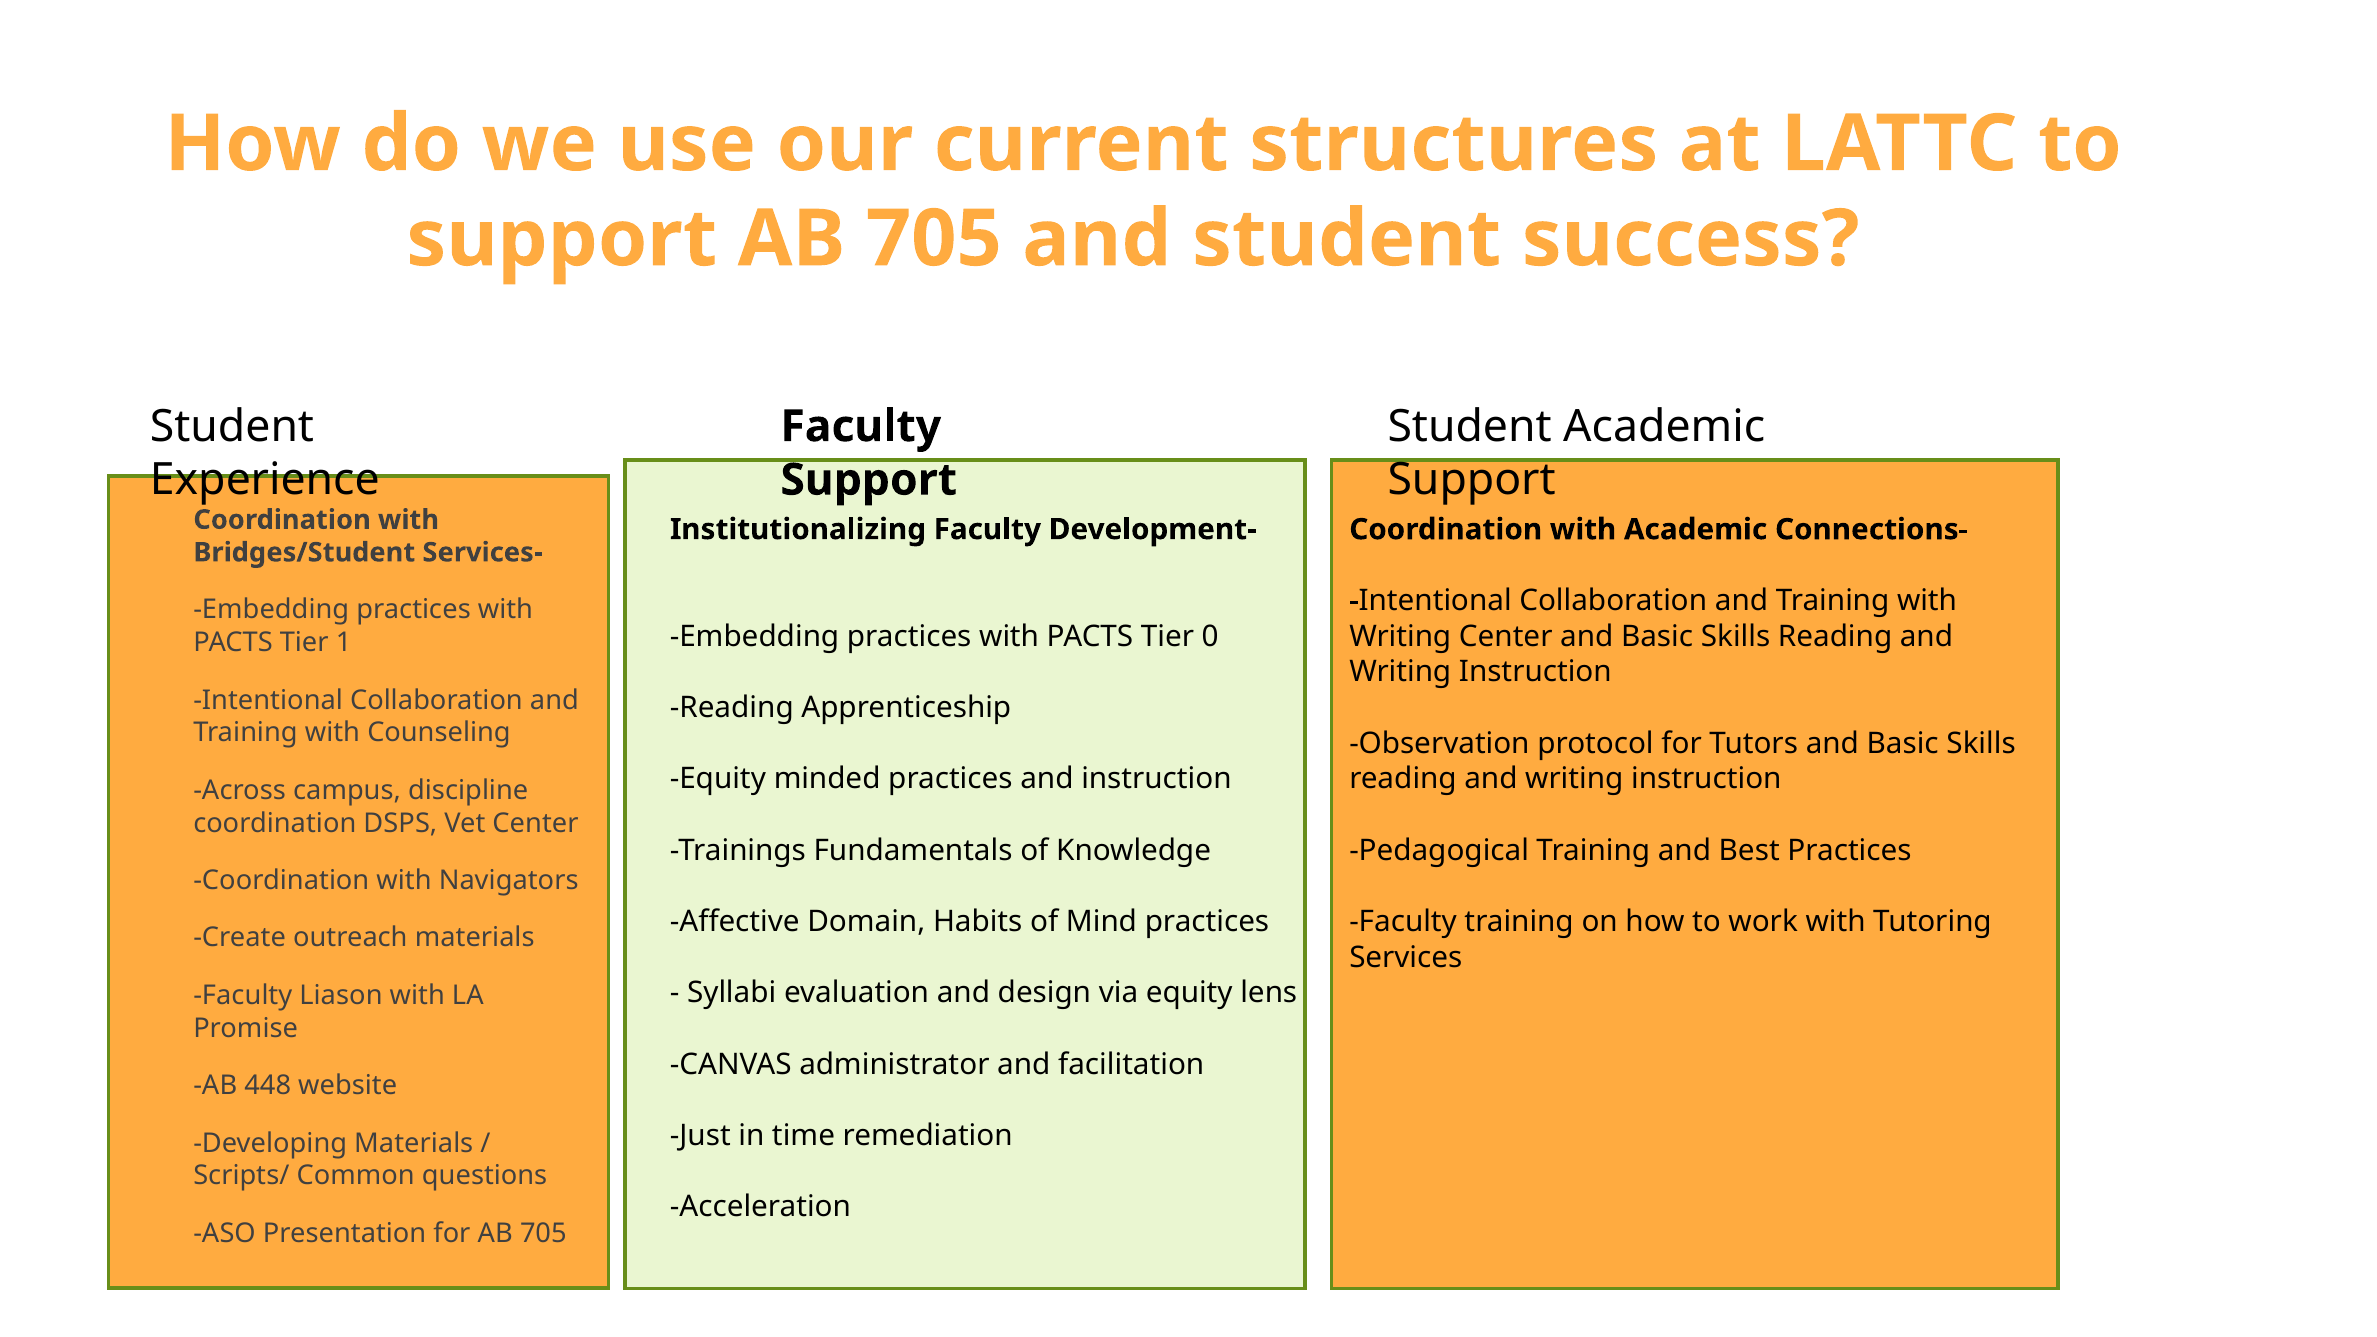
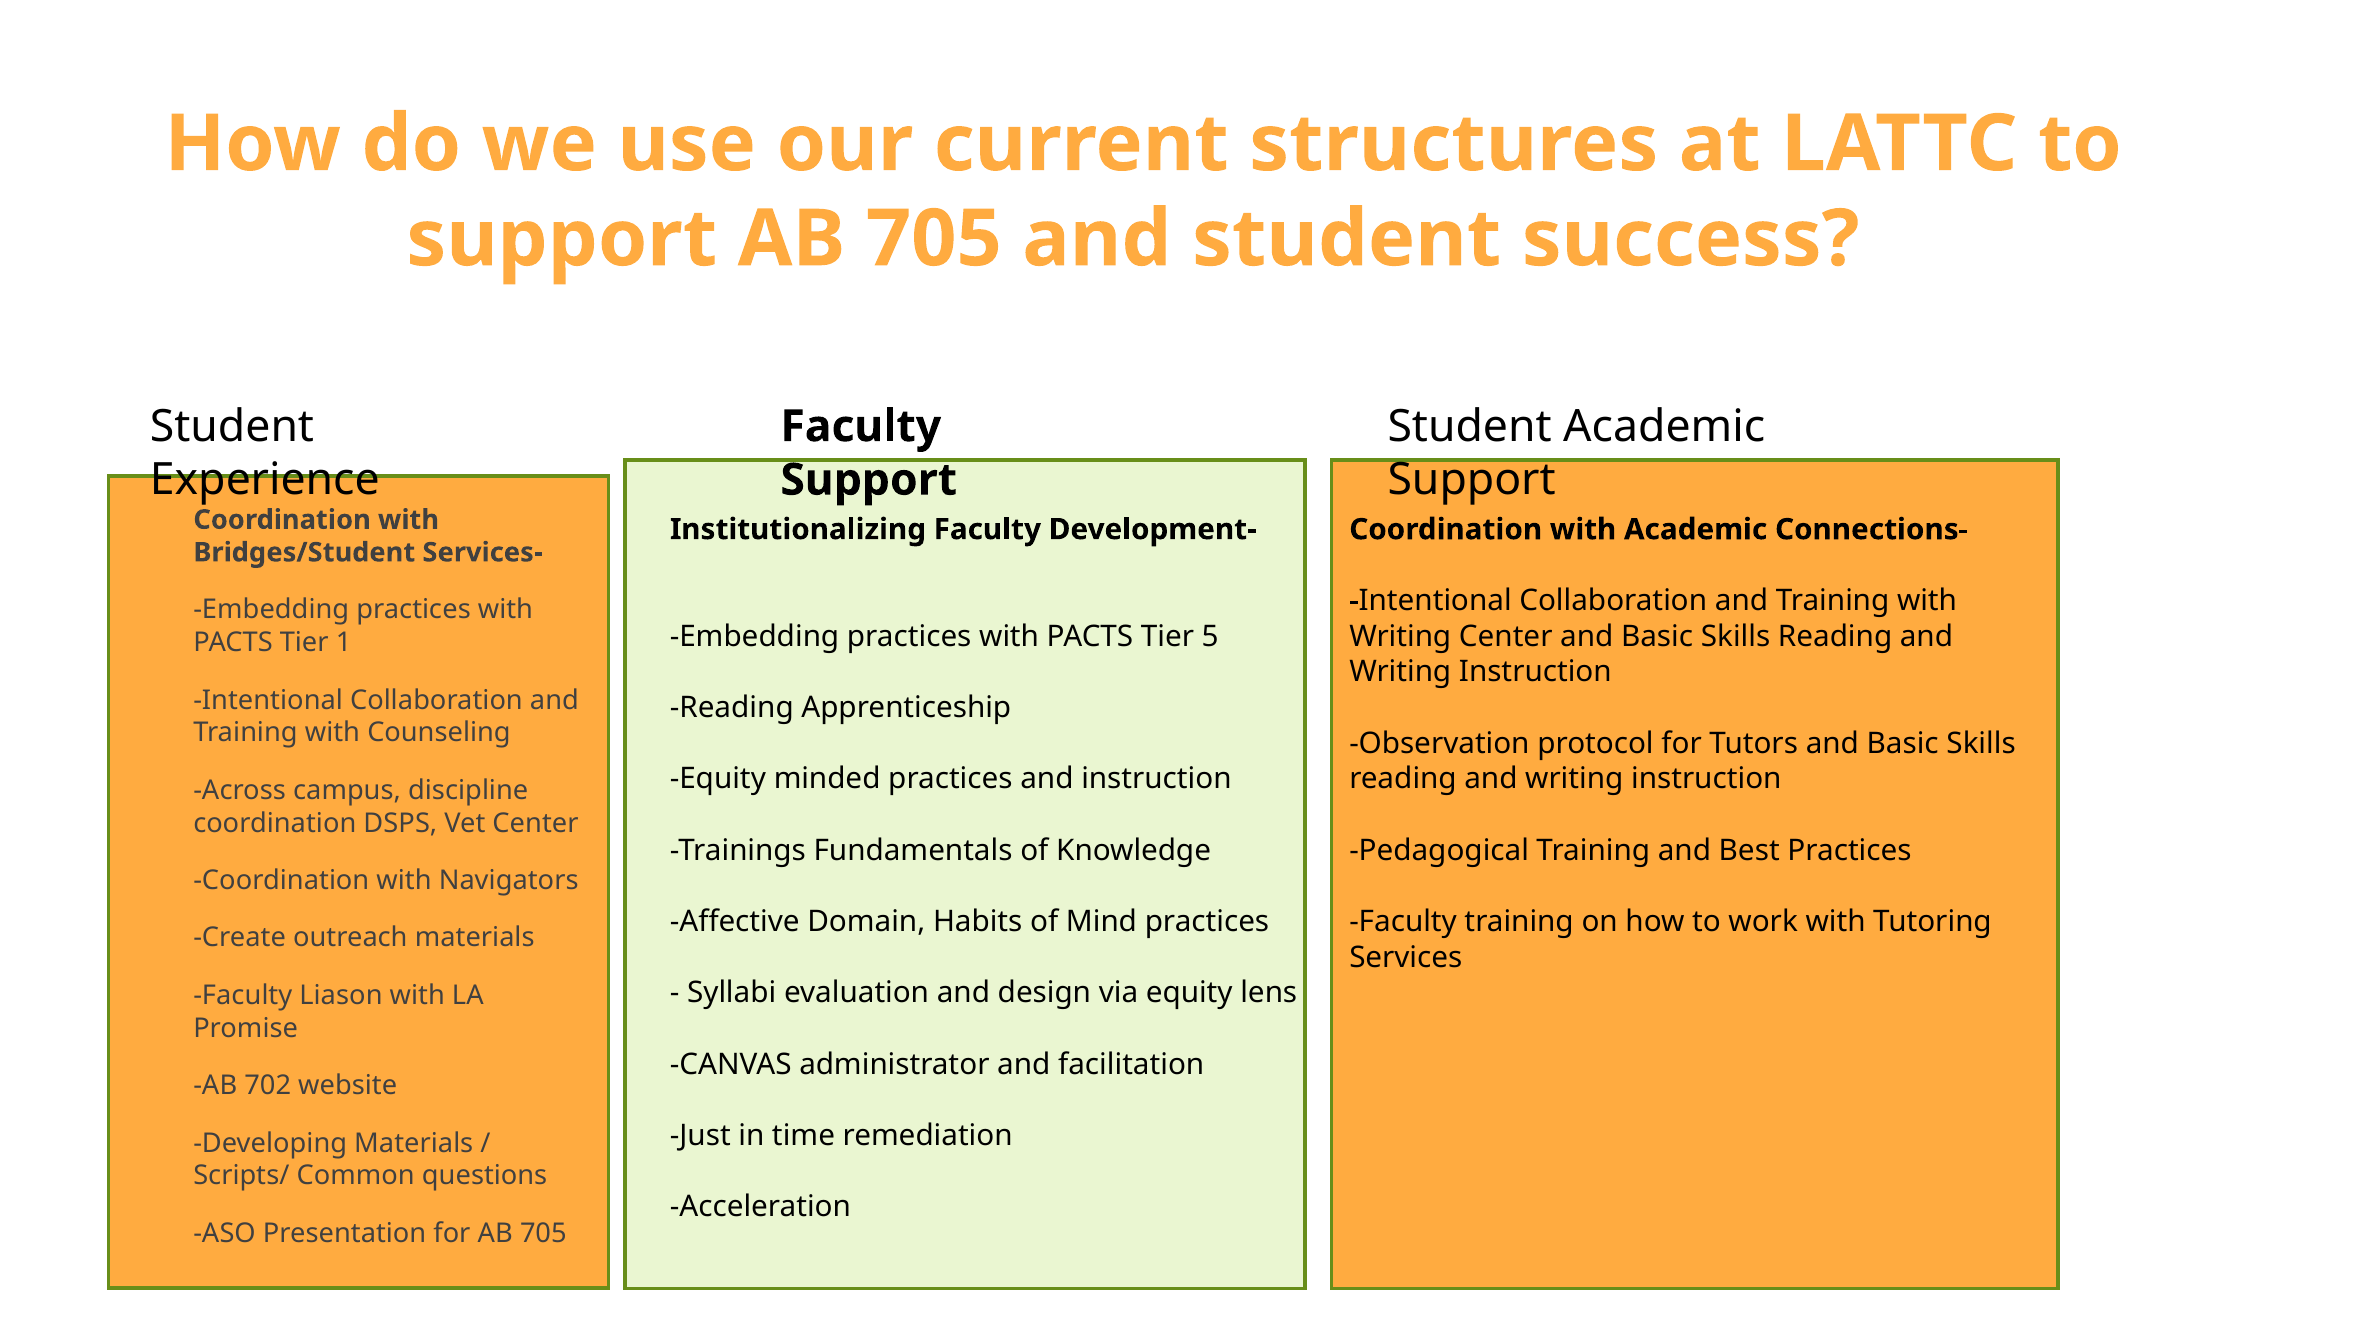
0: 0 -> 5
448: 448 -> 702
